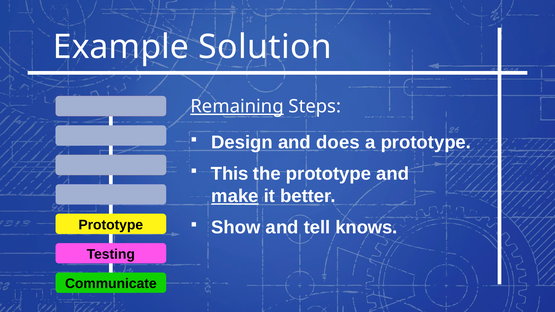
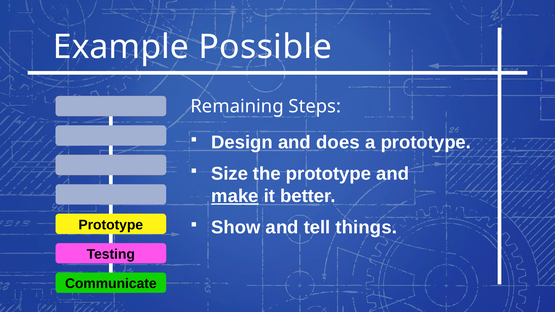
Example Solution: Solution -> Possible
Remaining underline: present -> none
This: This -> Size
knows: knows -> things
